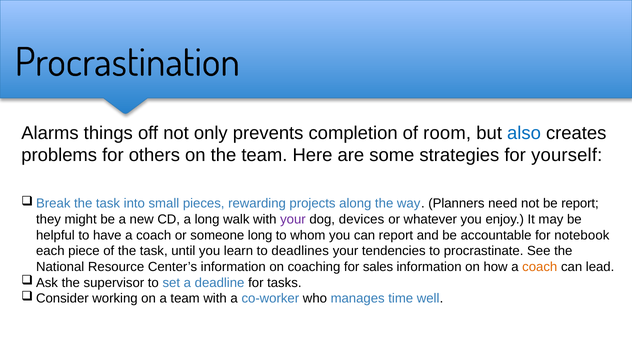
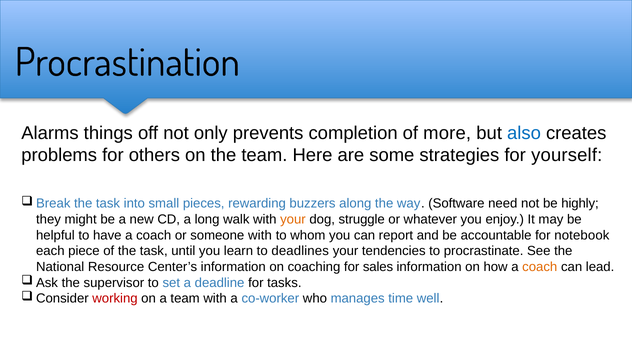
room: room -> more
projects: projects -> buzzers
Planners: Planners -> Software
be report: report -> highly
your at (293, 219) colour: purple -> orange
devices: devices -> struggle
someone long: long -> with
working colour: black -> red
